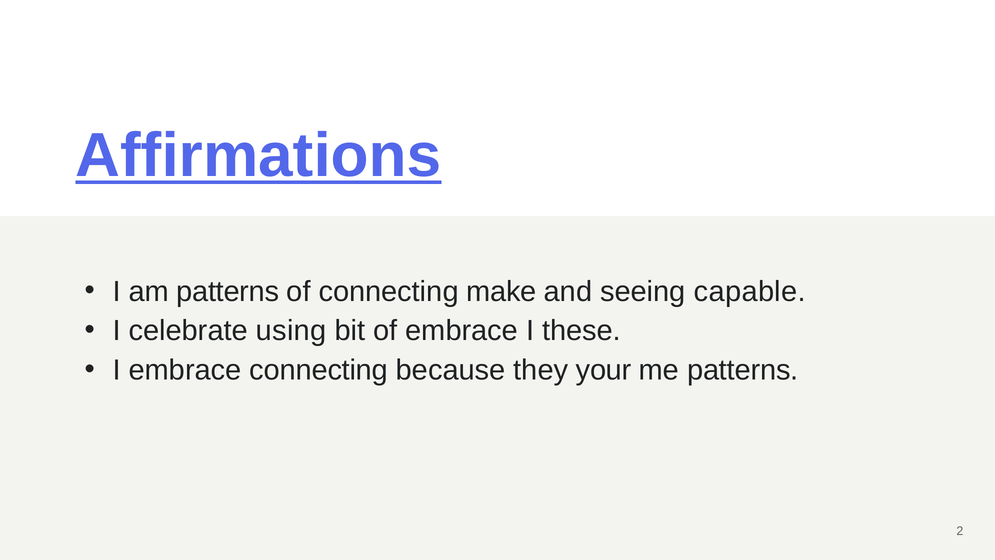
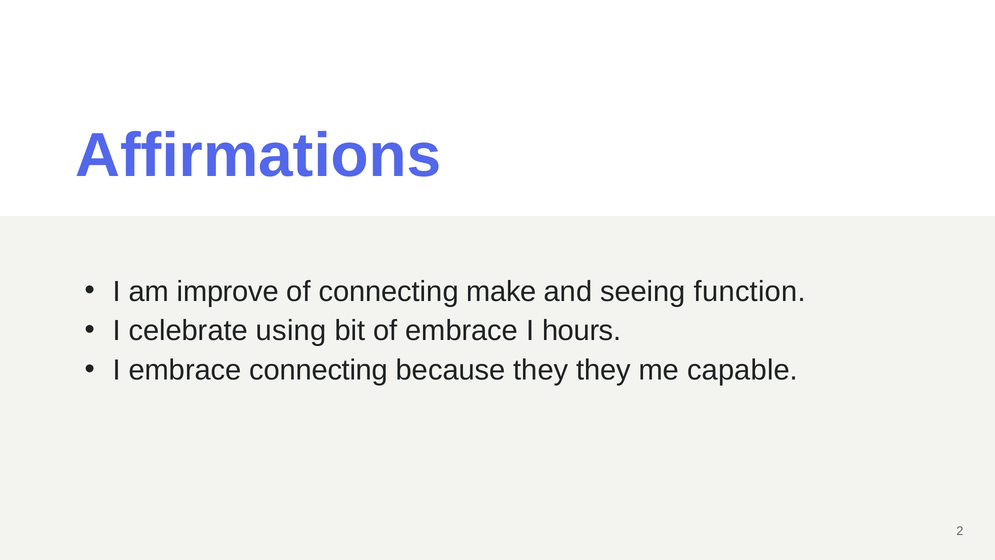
Affirmations underline: present -> none
am patterns: patterns -> improve
capable: capable -> function
these: these -> hours
they your: your -> they
me patterns: patterns -> capable
